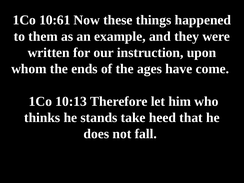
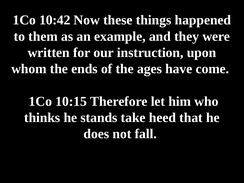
10:61: 10:61 -> 10:42
10:13: 10:13 -> 10:15
